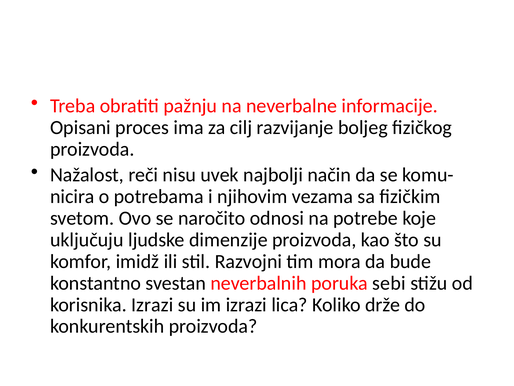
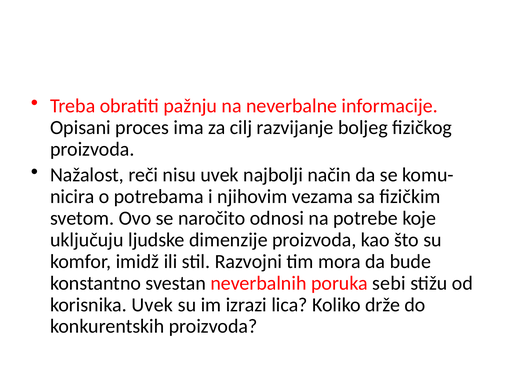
korisnika Izrazi: Izrazi -> Uvek
